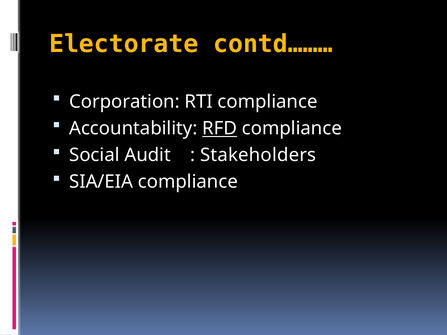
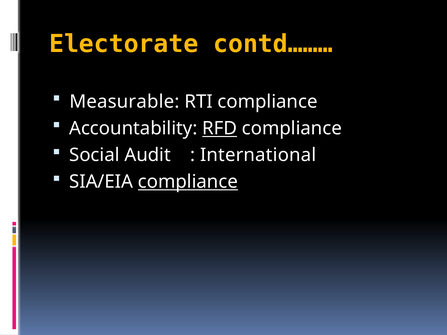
Corporation: Corporation -> Measurable
Stakeholders: Stakeholders -> International
compliance at (188, 182) underline: none -> present
